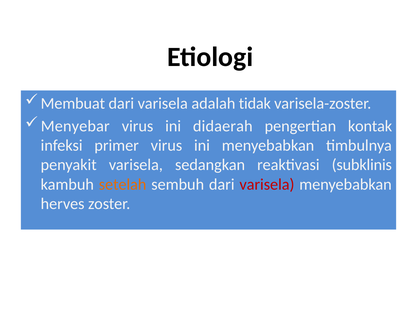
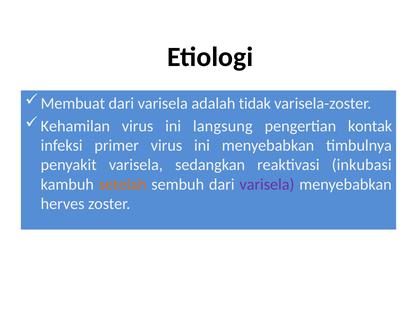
Menyebar: Menyebar -> Kehamilan
didaerah: didaerah -> langsung
subklinis: subklinis -> inkubasi
varisela at (267, 184) colour: red -> purple
